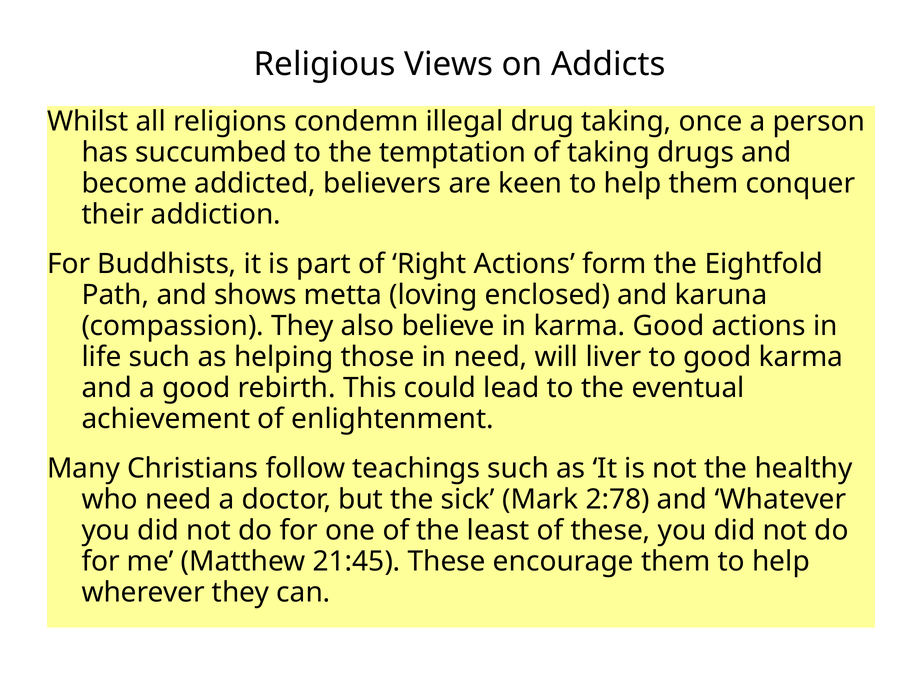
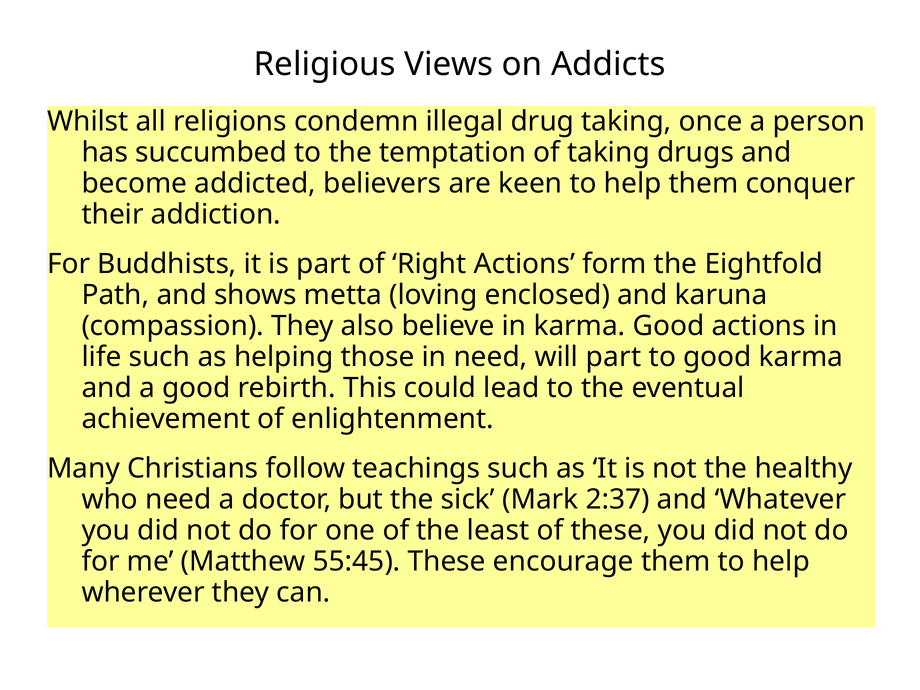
will liver: liver -> part
2:78: 2:78 -> 2:37
21:45: 21:45 -> 55:45
